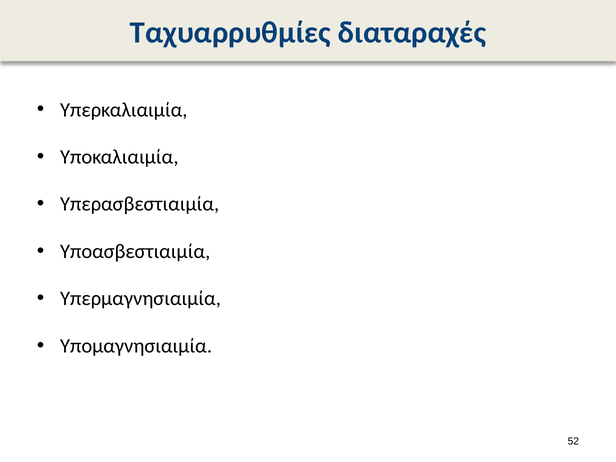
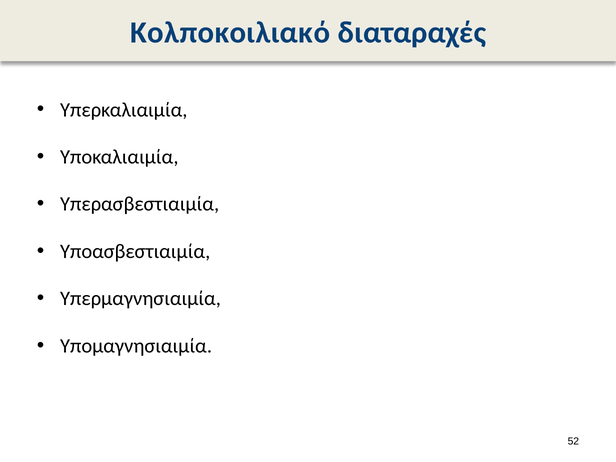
Ταχυαρρυθμίες: Ταχυαρρυθμίες -> Κολποκοιλιακό
